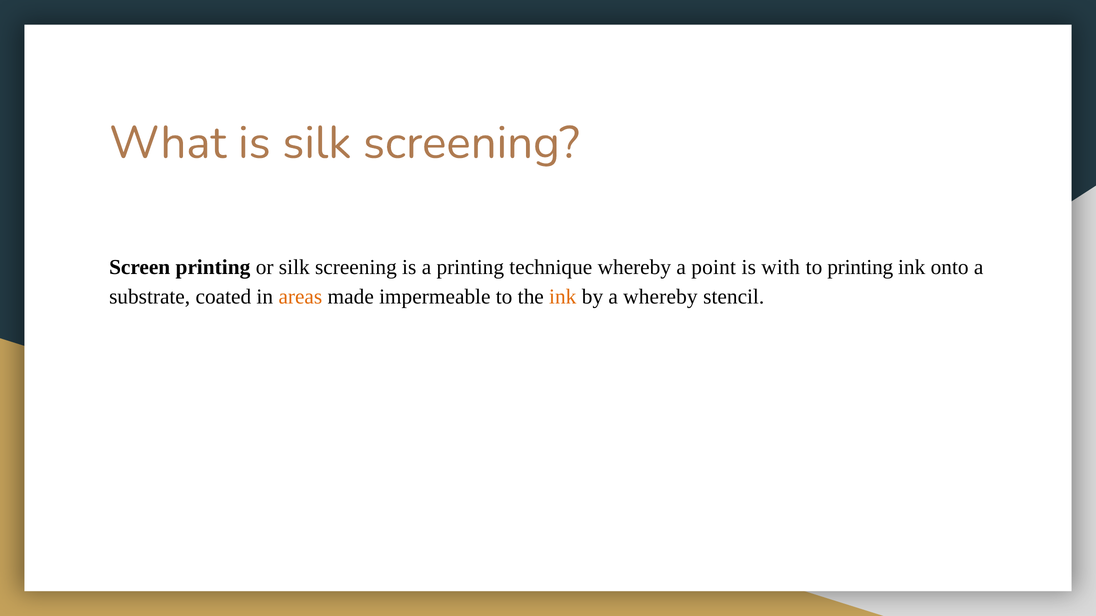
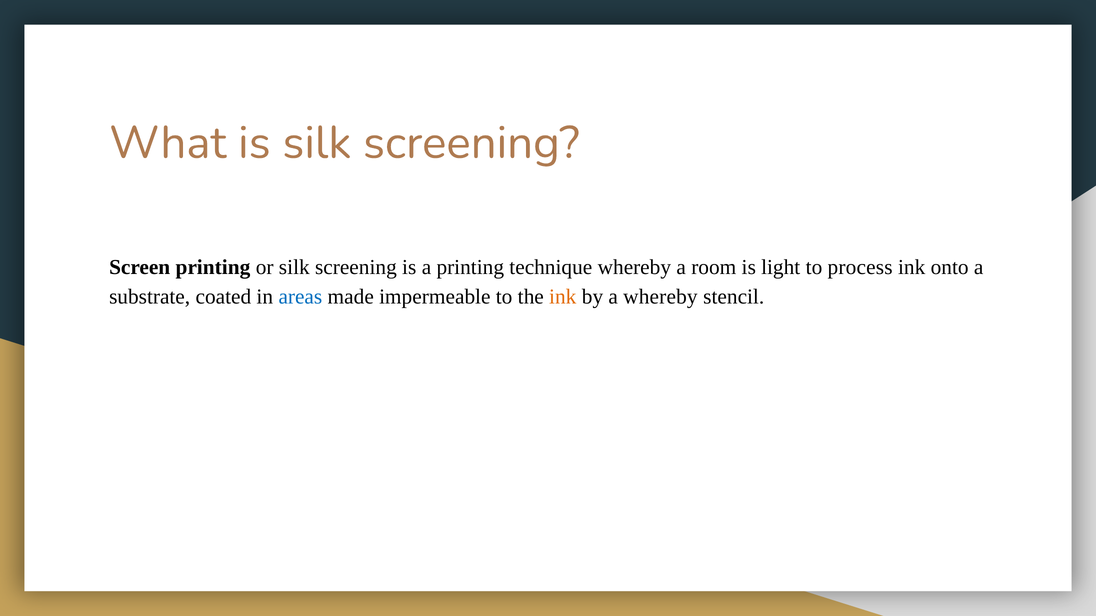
point: point -> room
with: with -> light
to printing: printing -> process
areas colour: orange -> blue
